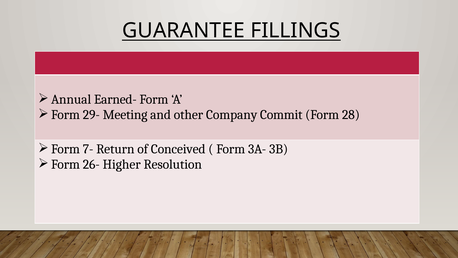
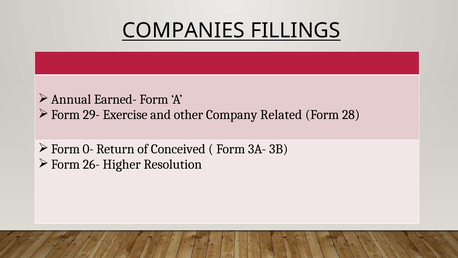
GUARANTEE: GUARANTEE -> COMPANIES
Meeting: Meeting -> Exercise
Commit: Commit -> Related
7-: 7- -> 0-
